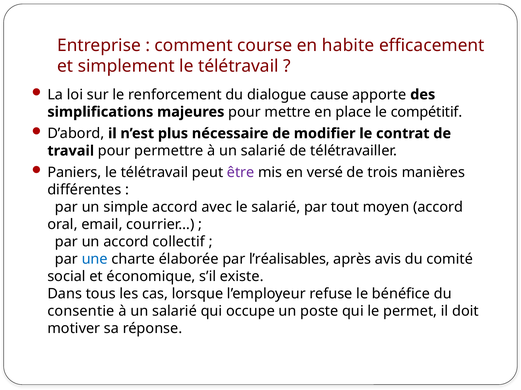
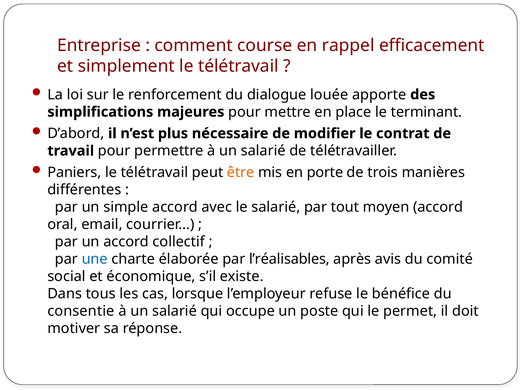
habite: habite -> rappel
cause: cause -> louée
compétitif: compétitif -> terminant
être colour: purple -> orange
versé: versé -> porte
